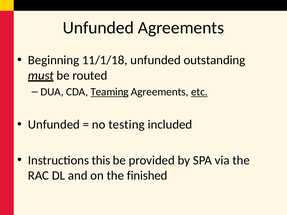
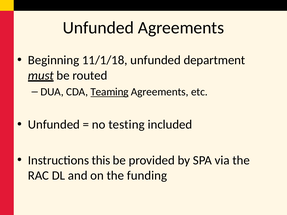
outstanding: outstanding -> department
etc underline: present -> none
finished: finished -> funding
